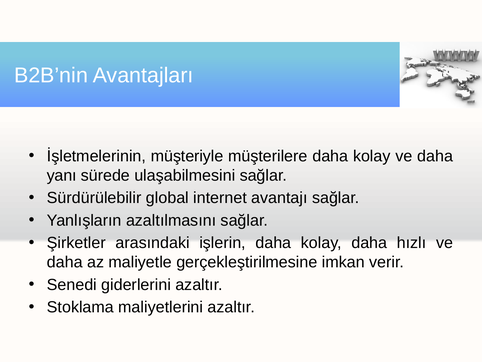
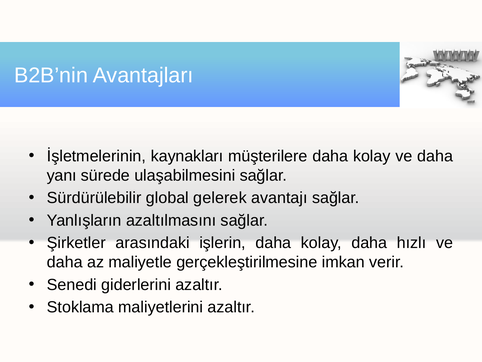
müşteriyle: müşteriyle -> kaynakları
internet: internet -> gelerek
